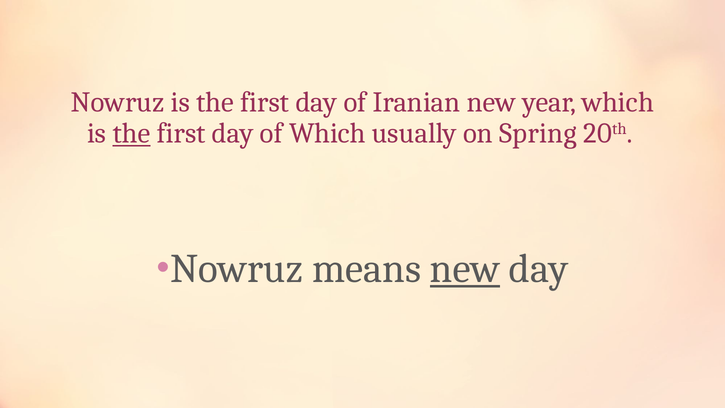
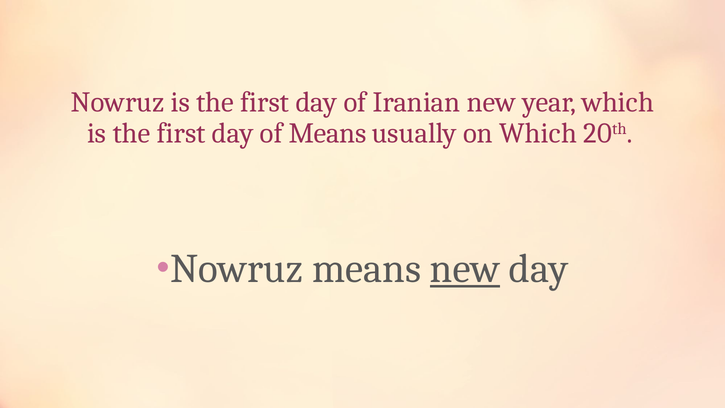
the at (131, 133) underline: present -> none
of Which: Which -> Means
on Spring: Spring -> Which
